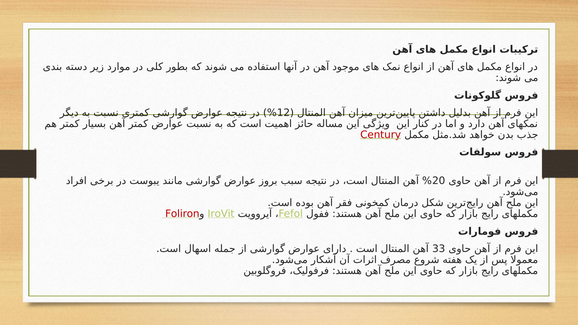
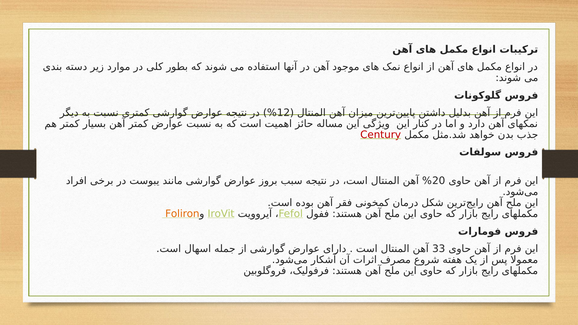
Foliron colour: red -> orange
